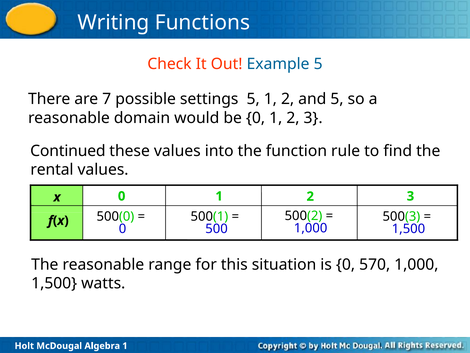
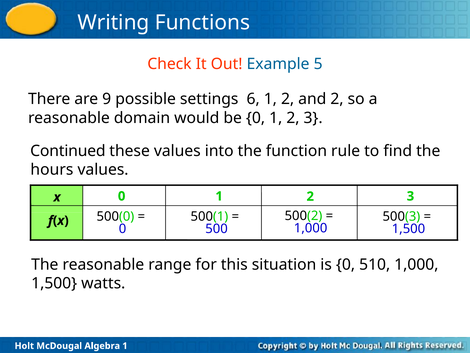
7: 7 -> 9
settings 5: 5 -> 6
and 5: 5 -> 2
rental: rental -> hours
570: 570 -> 510
